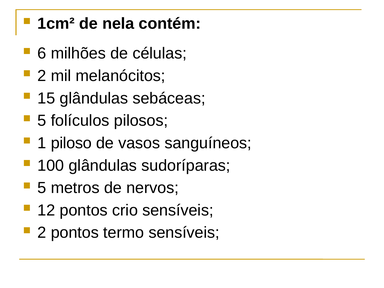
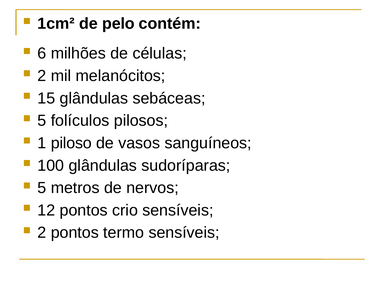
nela: nela -> pelo
